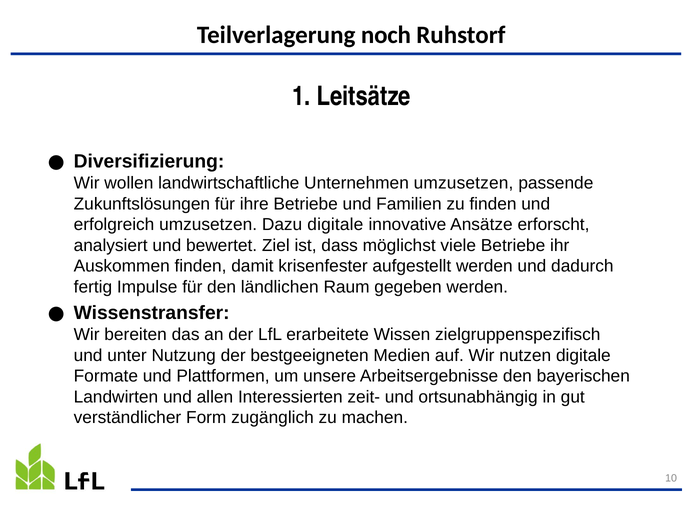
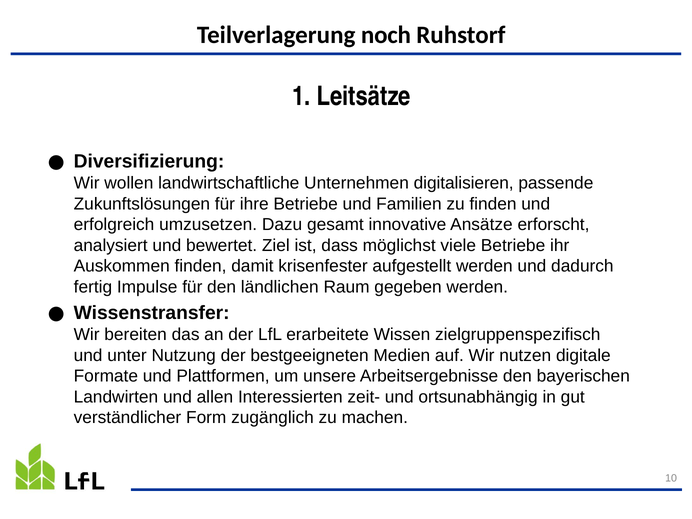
Unternehmen umzusetzen: umzusetzen -> digitalisieren
Dazu digitale: digitale -> gesamt
